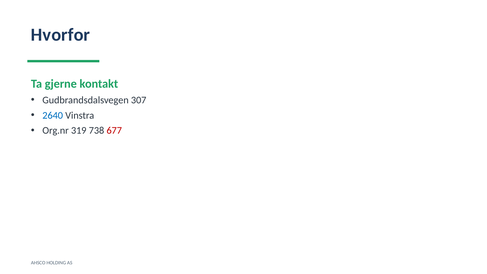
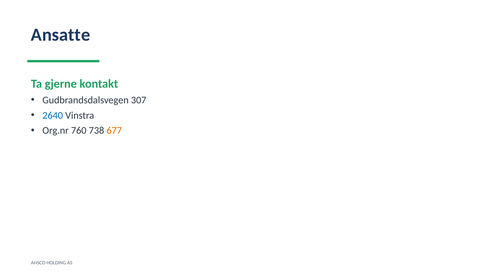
Hvorfor: Hvorfor -> Ansatte
319: 319 -> 760
677 colour: red -> orange
